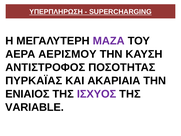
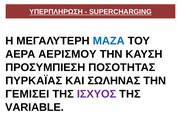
ΜΑΖΑ colour: purple -> blue
ΑΝΤΙΣΤΡΟΦΟΣ: ΑΝΤΙΣΤΡΟΦΟΣ -> ΠΡΟΣΥΜΠΙΕΣΗ
ΑΚΑΡΙΑΙΑ: ΑΚΑΡΙΑΙΑ -> ΣΩΛΗΝΑΣ
ΕΝΙΑΙΟΣ: ΕΝΙΑΙΟΣ -> ΓΕΜΙΣΕΙ
